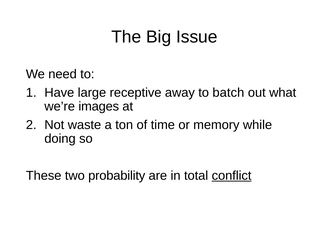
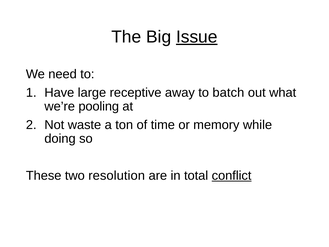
Issue underline: none -> present
images: images -> pooling
probability: probability -> resolution
